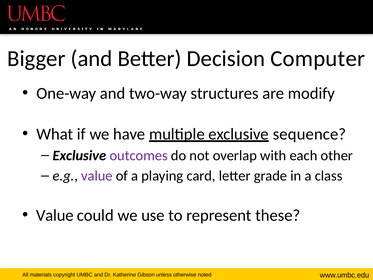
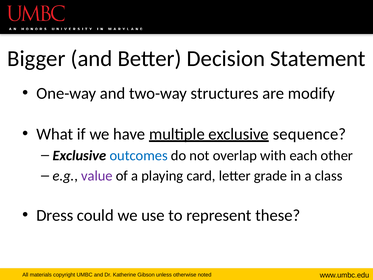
Computer: Computer -> Statement
outcomes colour: purple -> blue
Value at (55, 215): Value -> Dress
